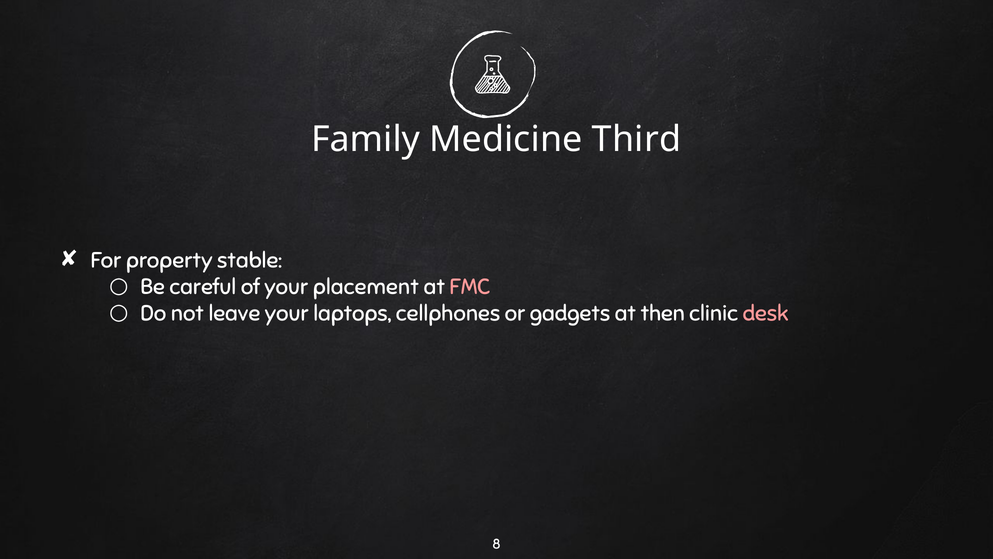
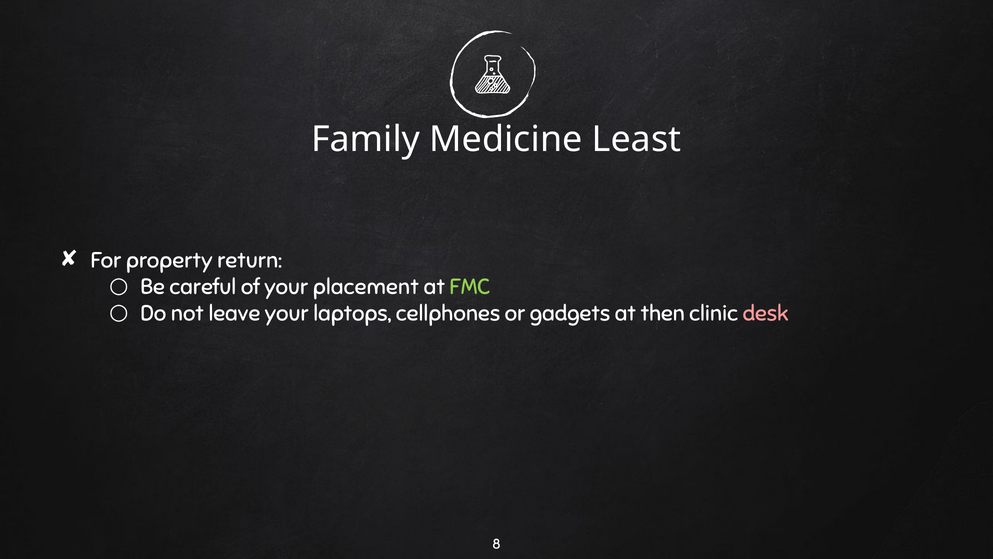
Third: Third -> Least
stable: stable -> return
FMC colour: pink -> light green
